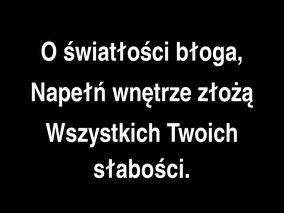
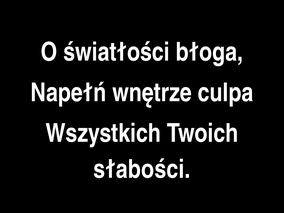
złożą: złożą -> culpa
